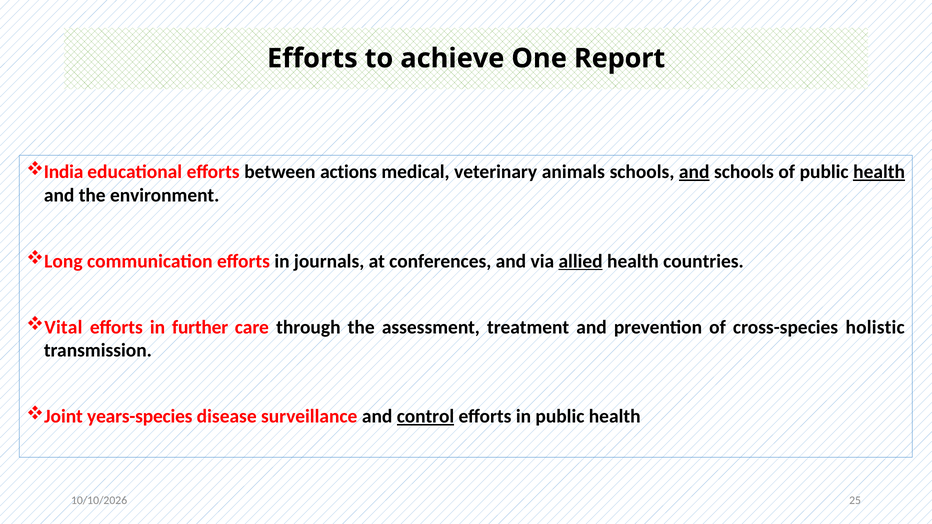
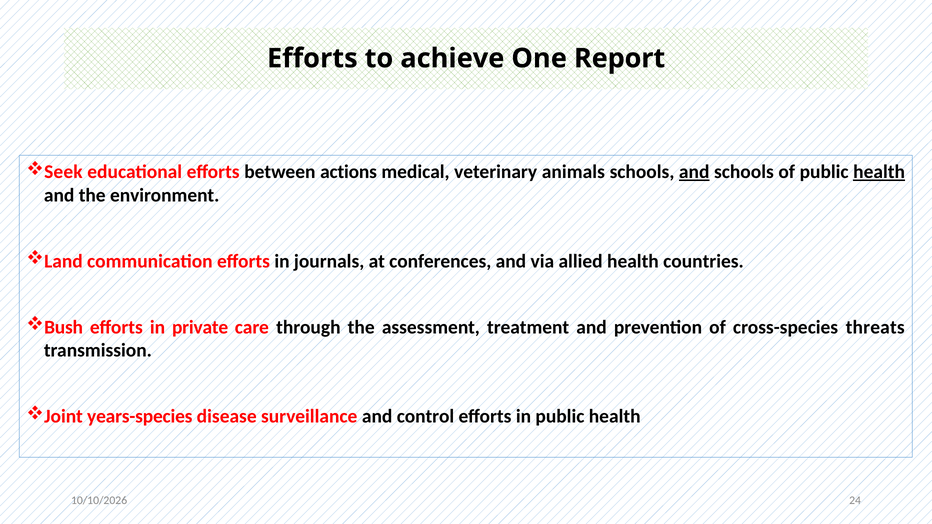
India: India -> Seek
Long: Long -> Land
allied underline: present -> none
Vital: Vital -> Bush
further: further -> private
holistic: holistic -> threats
control underline: present -> none
25: 25 -> 24
